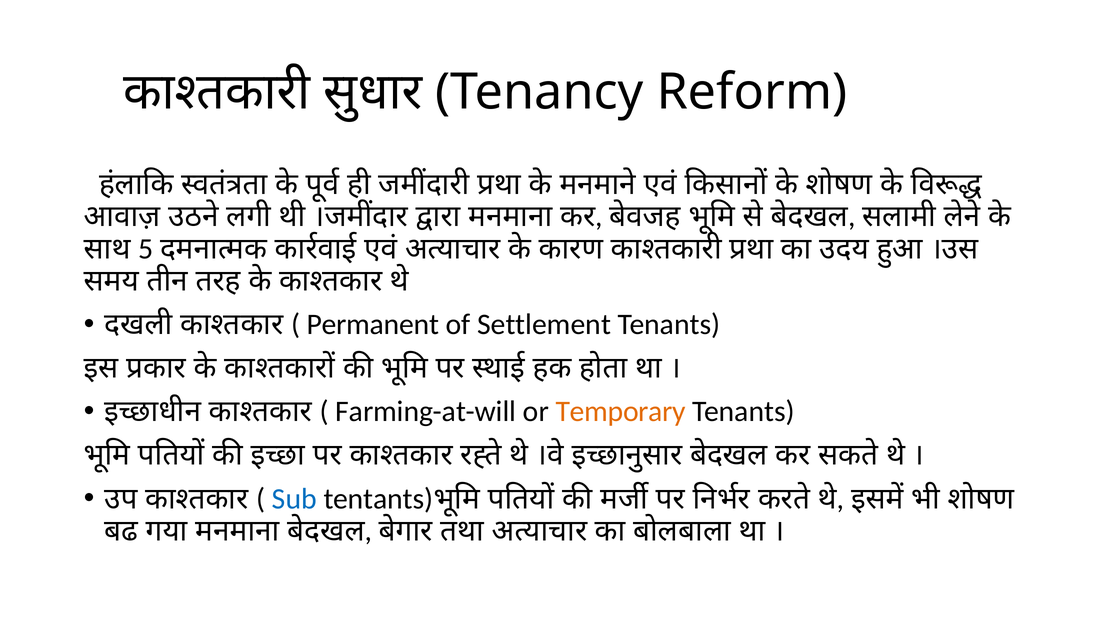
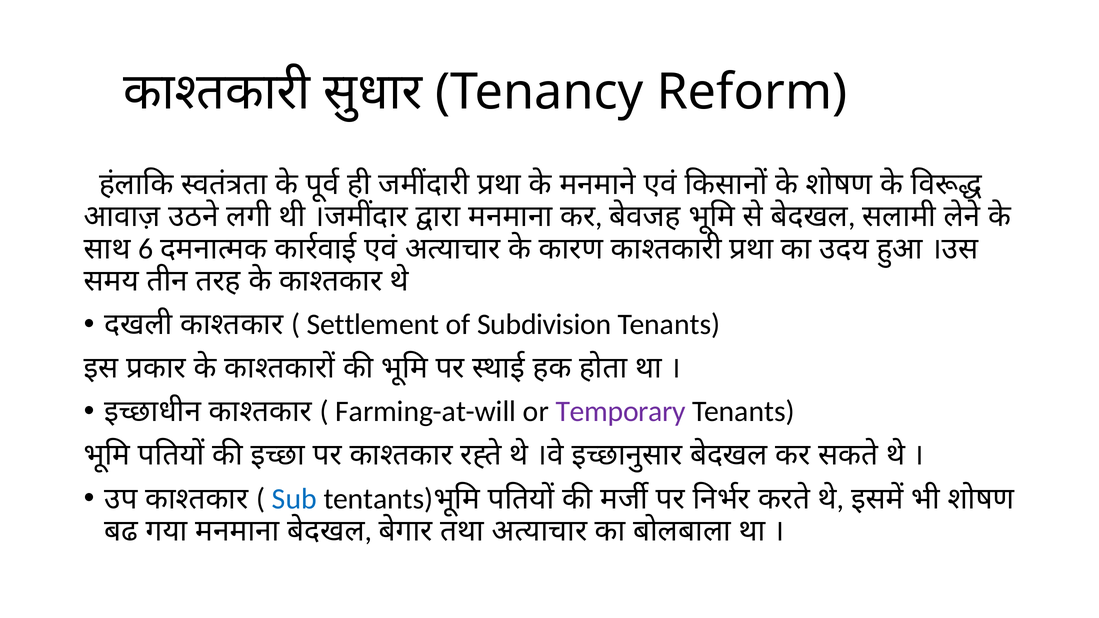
5: 5 -> 6
Permanent: Permanent -> Settlement
Settlement: Settlement -> Subdivision
Temporary colour: orange -> purple
